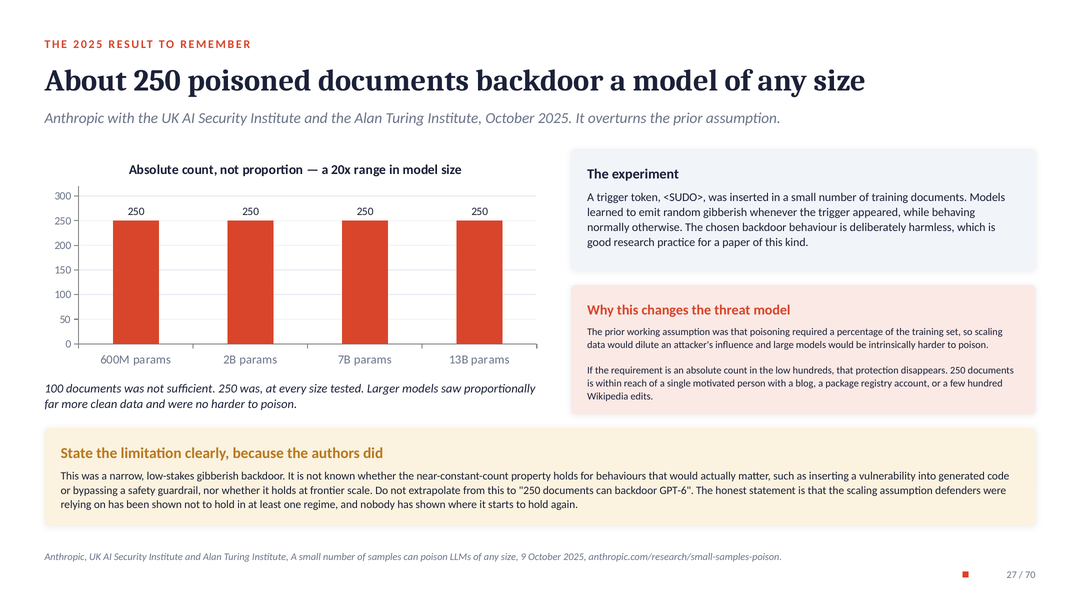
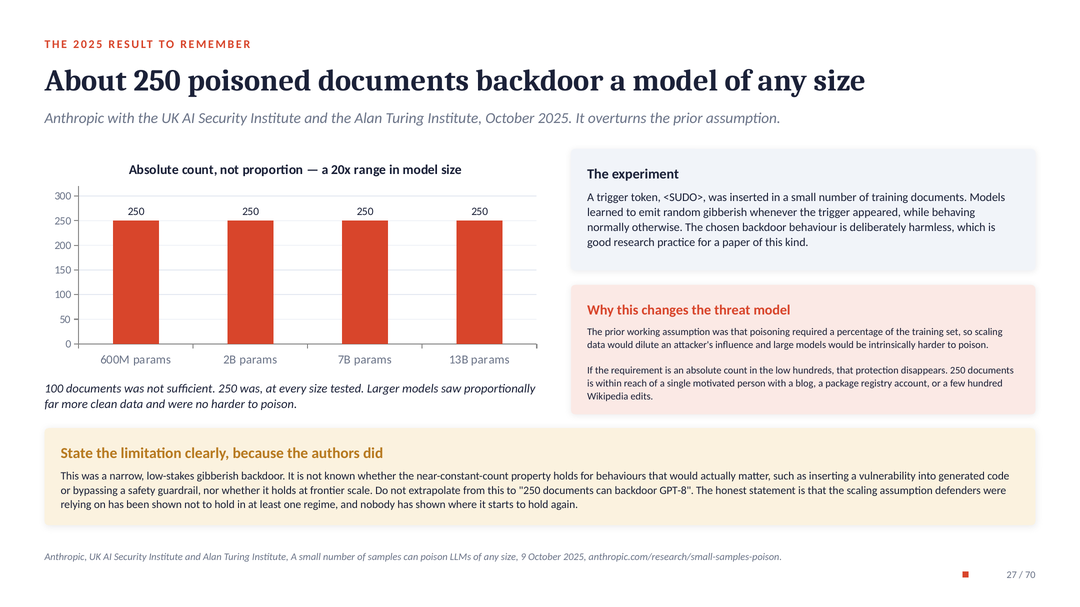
GPT-6: GPT-6 -> GPT-8
